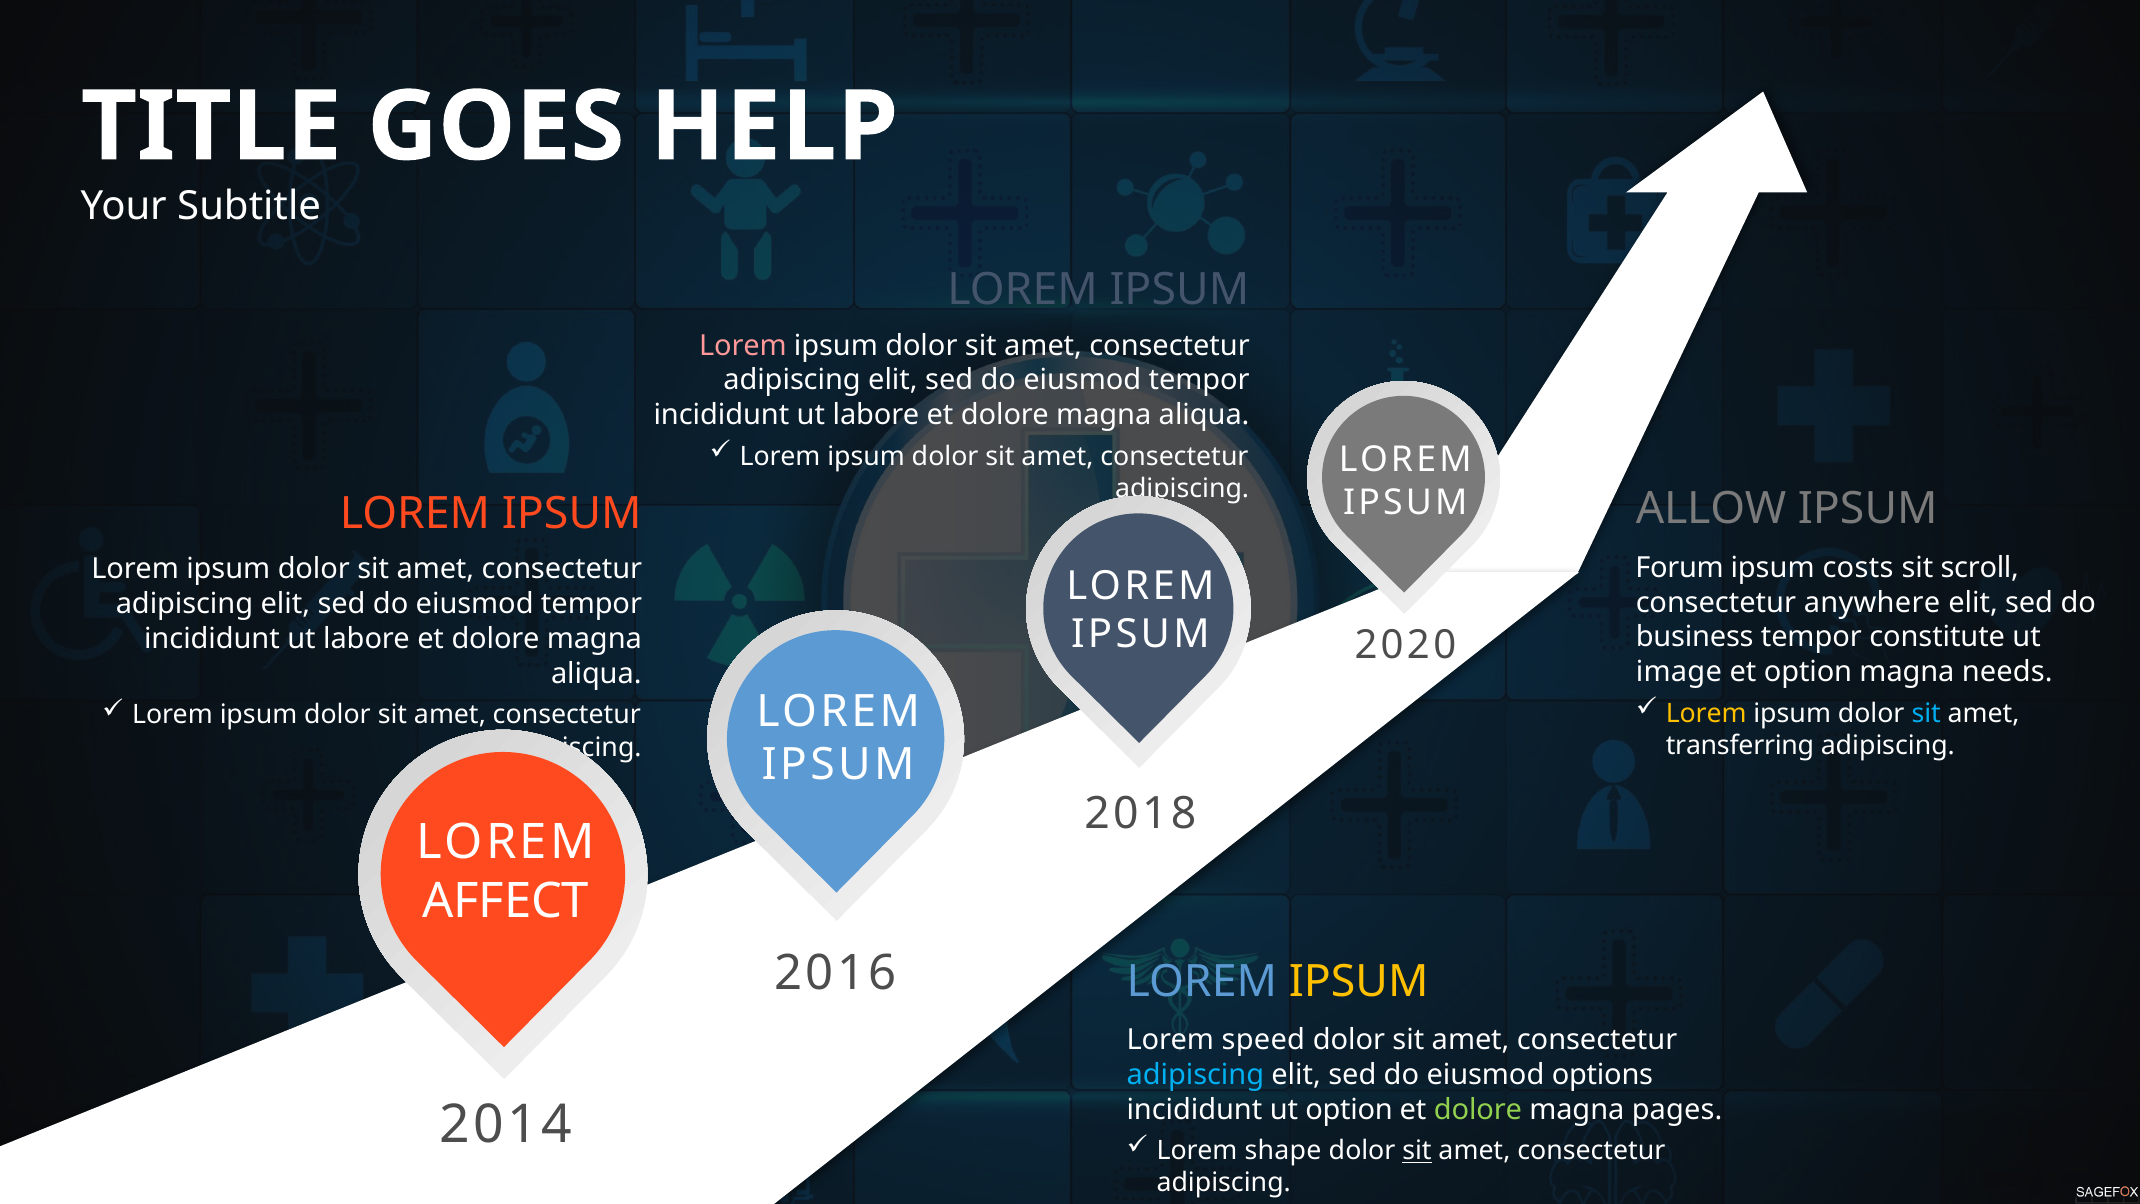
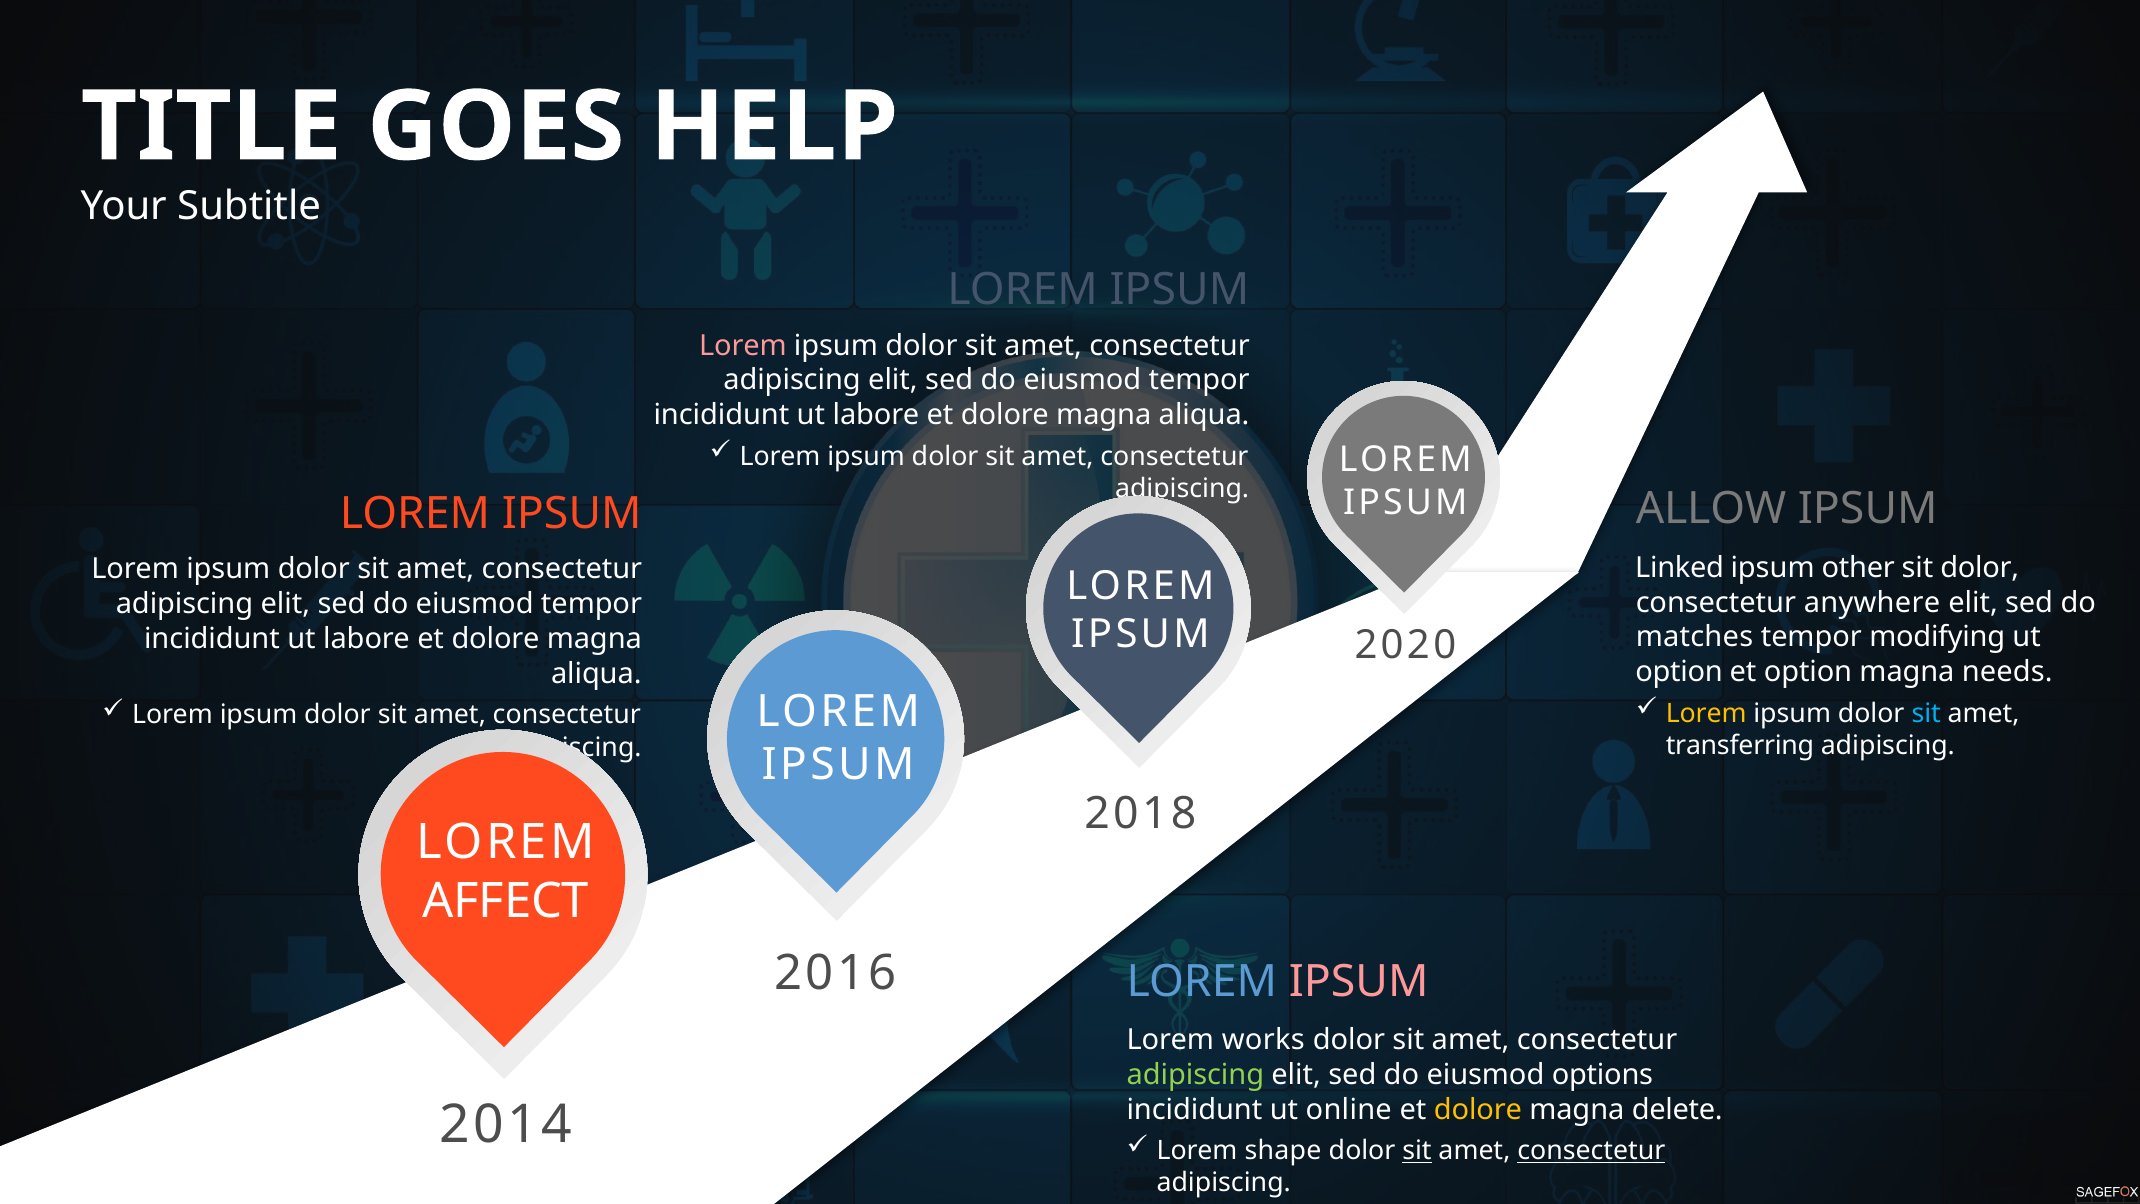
Forum: Forum -> Linked
costs: costs -> other
sit scroll: scroll -> dolor
business: business -> matches
constitute: constitute -> modifying
image at (1679, 672): image -> option
IPSUM at (1359, 981) colour: yellow -> pink
speed: speed -> works
adipiscing at (1195, 1074) colour: light blue -> light green
ut option: option -> online
dolore at (1478, 1109) colour: light green -> yellow
pages: pages -> delete
consectetur at (1591, 1151) underline: none -> present
